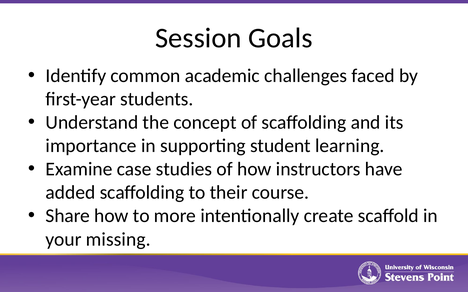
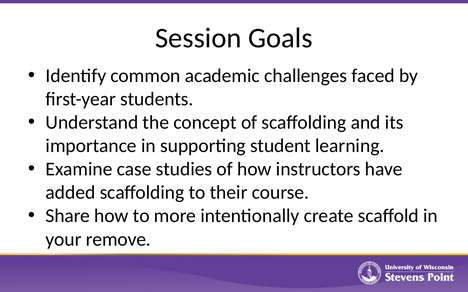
missing: missing -> remove
